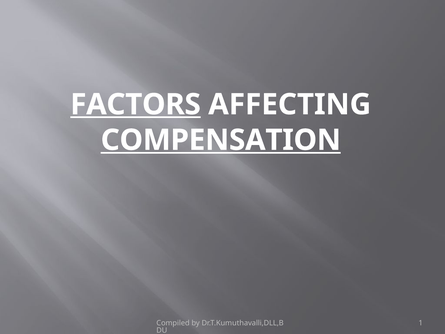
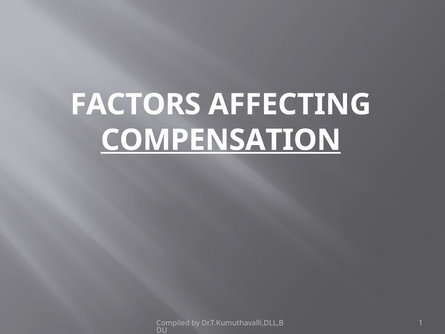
FACTORS underline: present -> none
